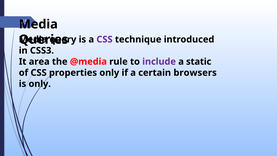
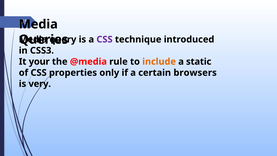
area: area -> your
include colour: purple -> orange
is only: only -> very
